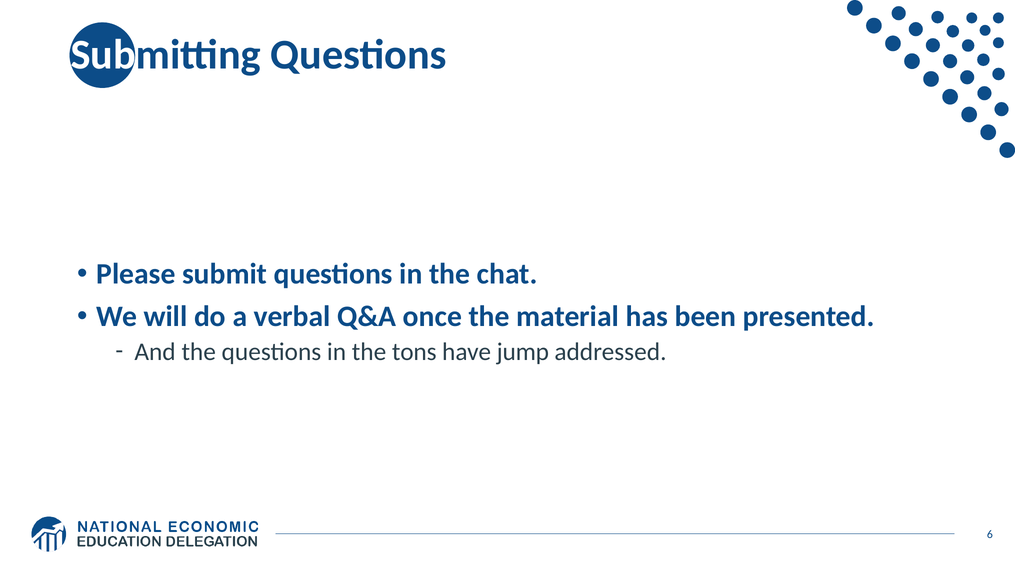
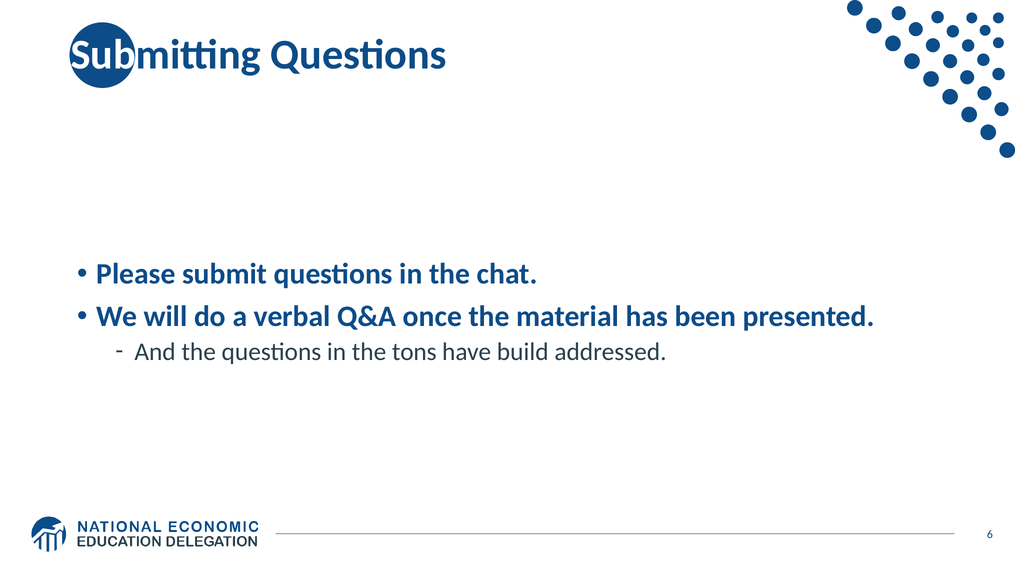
jump: jump -> build
